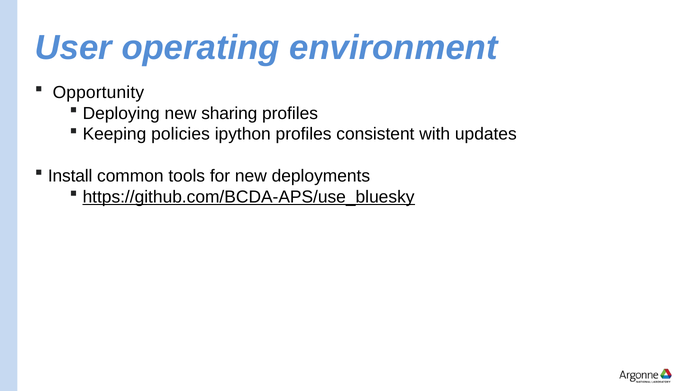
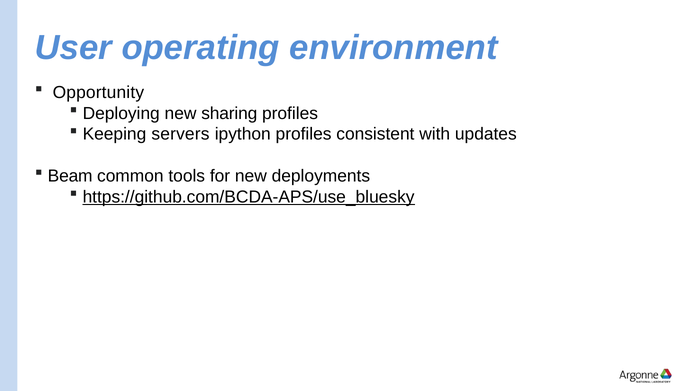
policies: policies -> servers
Install: Install -> Beam
